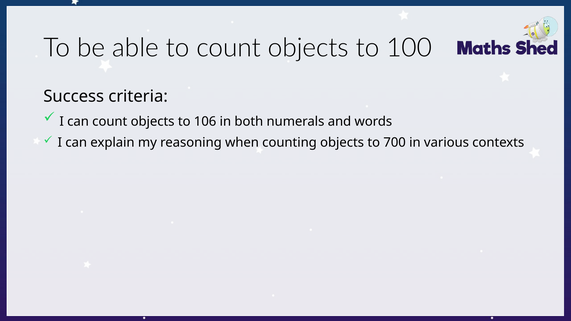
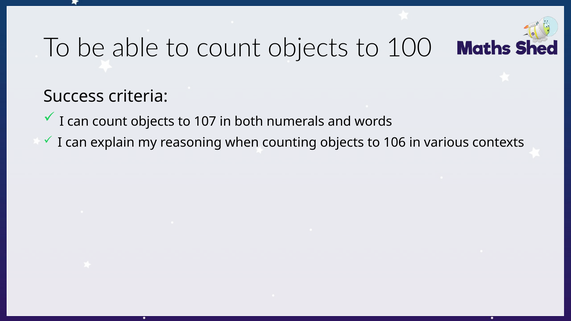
106: 106 -> 107
700: 700 -> 106
